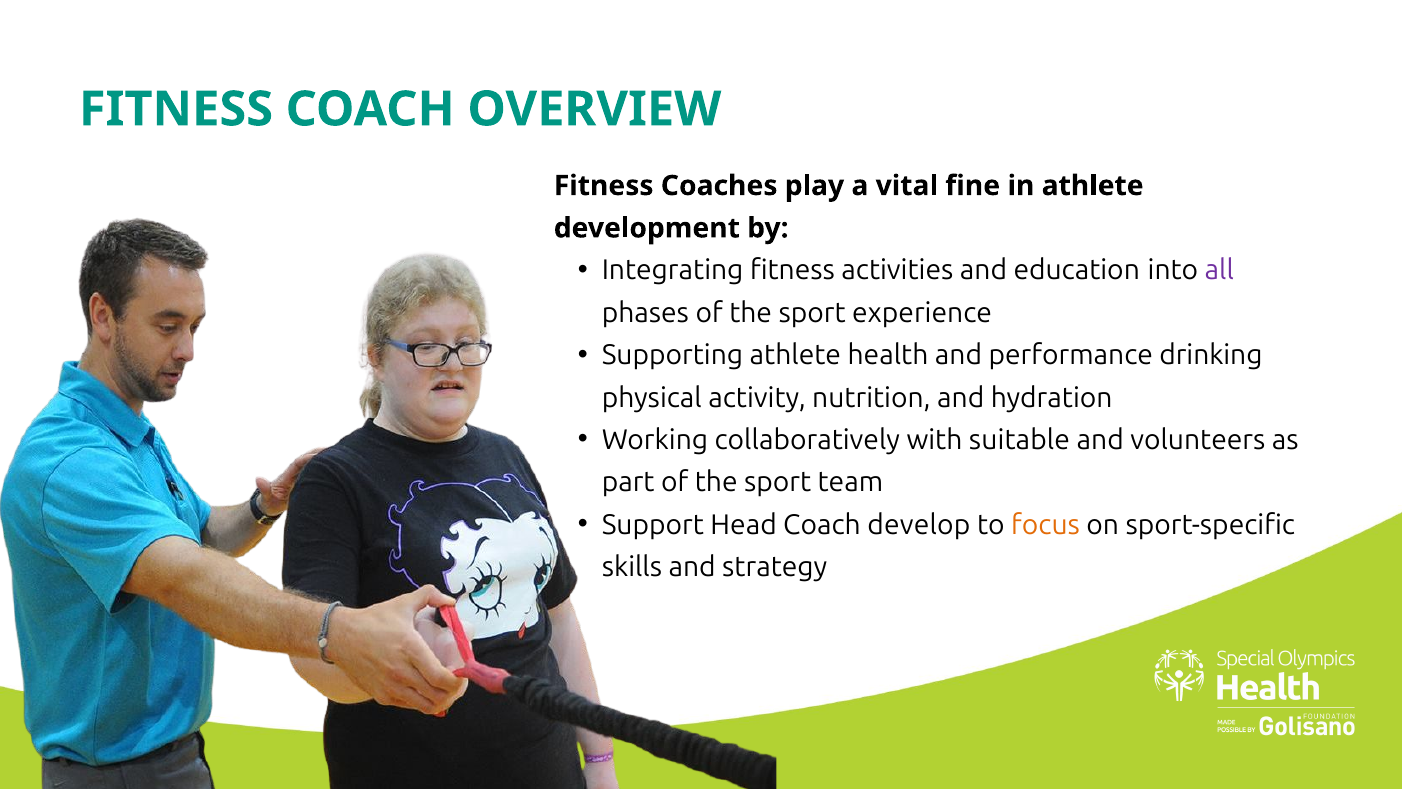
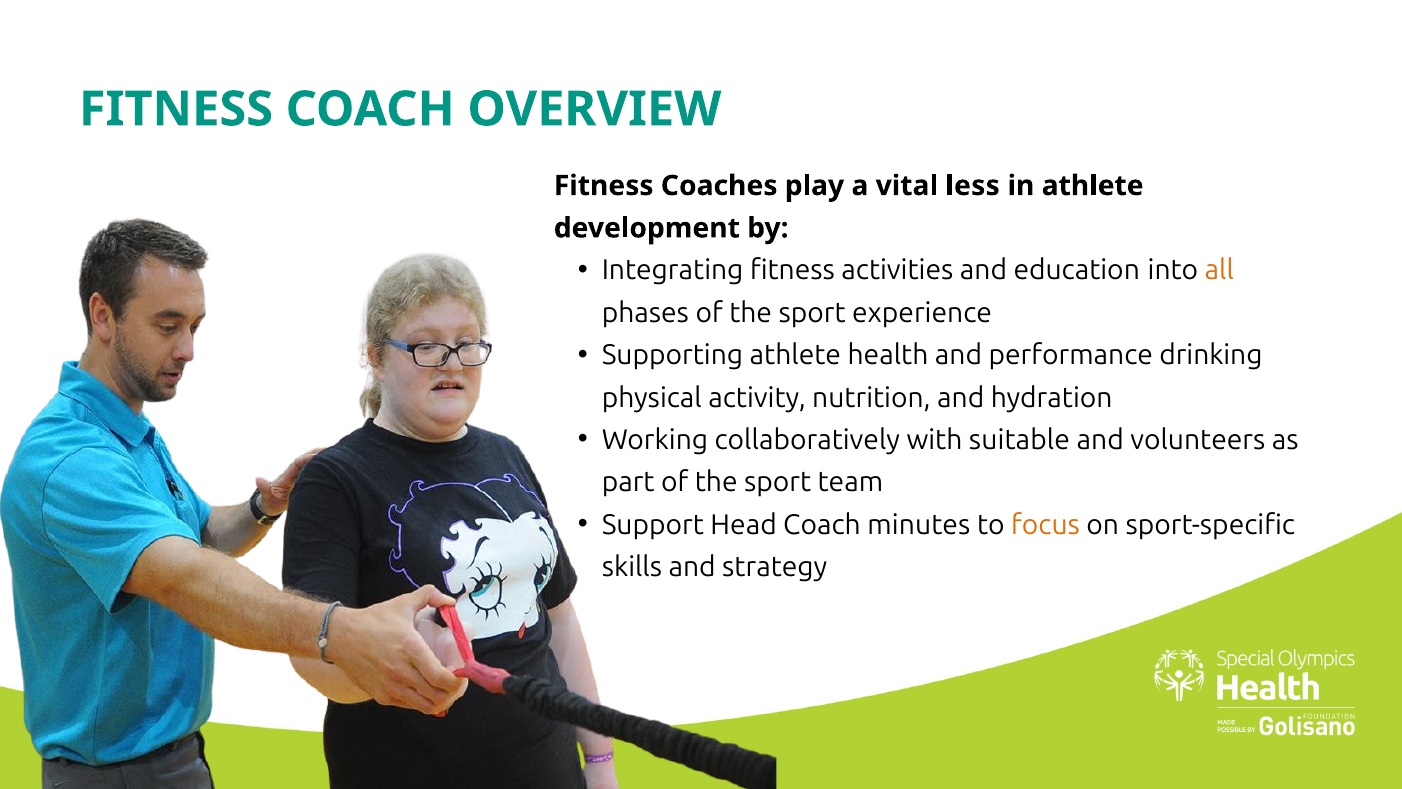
fine: fine -> less
all colour: purple -> orange
develop: develop -> minutes
